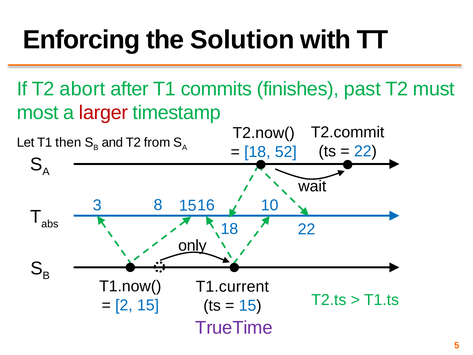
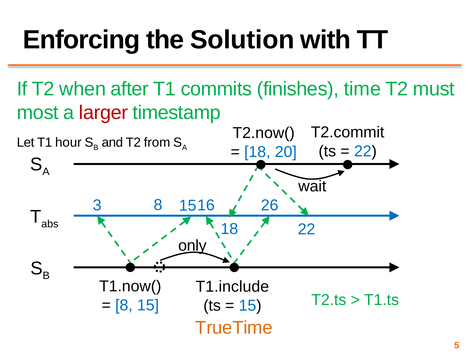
abort: abort -> when
past: past -> time
then: then -> hour
52: 52 -> 20
10: 10 -> 26
T1.current: T1.current -> T1.include
2 at (124, 305): 2 -> 8
TrueTime colour: purple -> orange
